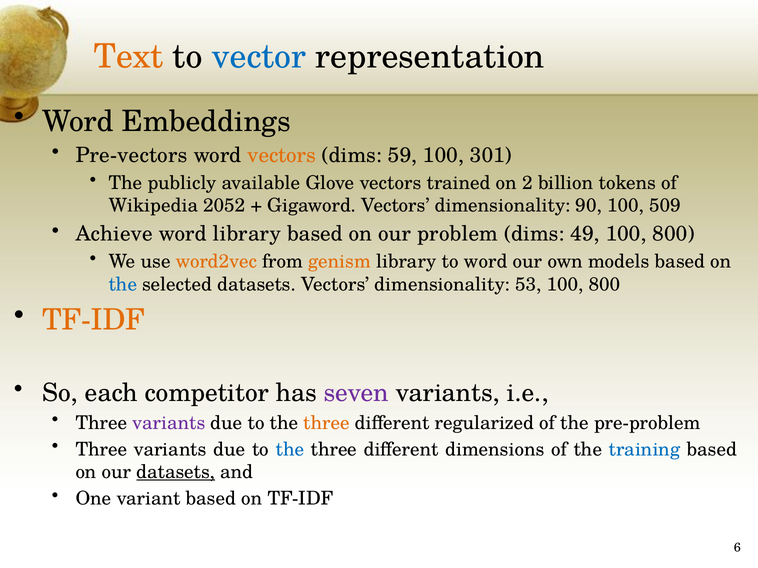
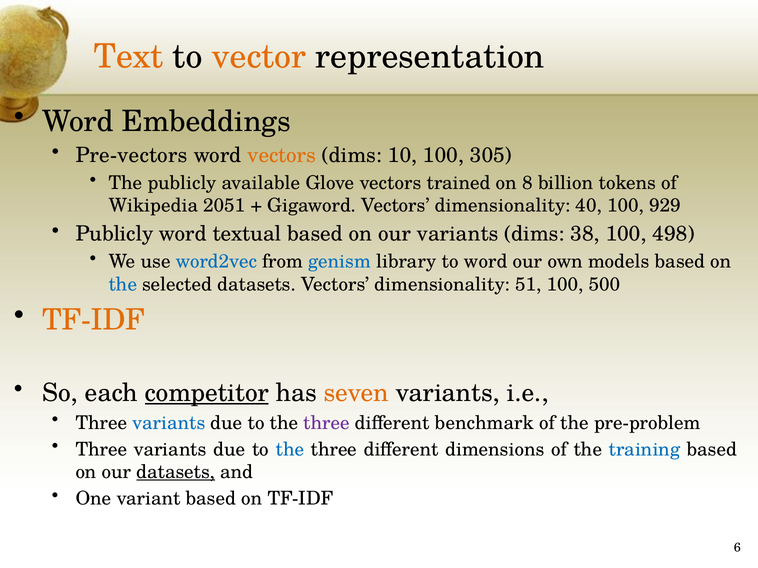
vector colour: blue -> orange
59: 59 -> 10
301: 301 -> 305
2: 2 -> 8
2052: 2052 -> 2051
90: 90 -> 40
509: 509 -> 929
Achieve at (114, 234): Achieve -> Publicly
word library: library -> textual
our problem: problem -> variants
49: 49 -> 38
800 at (673, 234): 800 -> 498
word2vec colour: orange -> blue
genism colour: orange -> blue
53: 53 -> 51
800 at (605, 285): 800 -> 500
competitor underline: none -> present
seven colour: purple -> orange
variants at (169, 423) colour: purple -> blue
three at (326, 423) colour: orange -> purple
regularized: regularized -> benchmark
